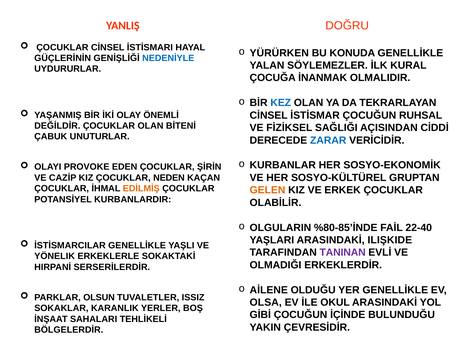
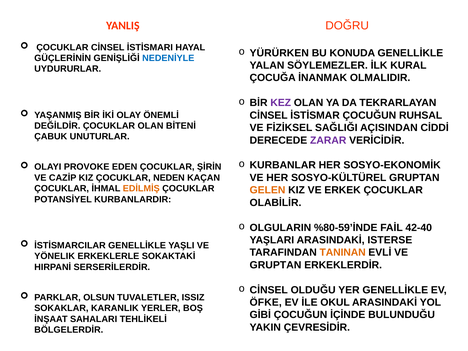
KEZ colour: blue -> purple
ZARAR colour: blue -> purple
%80-85’İNDE: %80-85’İNDE -> %80-59’İNDE
22-40: 22-40 -> 42-40
ILIŞKIDE: ILIŞKIDE -> ISTERSE
TANINAN colour: purple -> orange
OLMADIĞI at (276, 265): OLMADIĞI -> GRUPTAN
AİLENE at (269, 290): AİLENE -> CİNSEL
OLSA: OLSA -> ÖFKE
